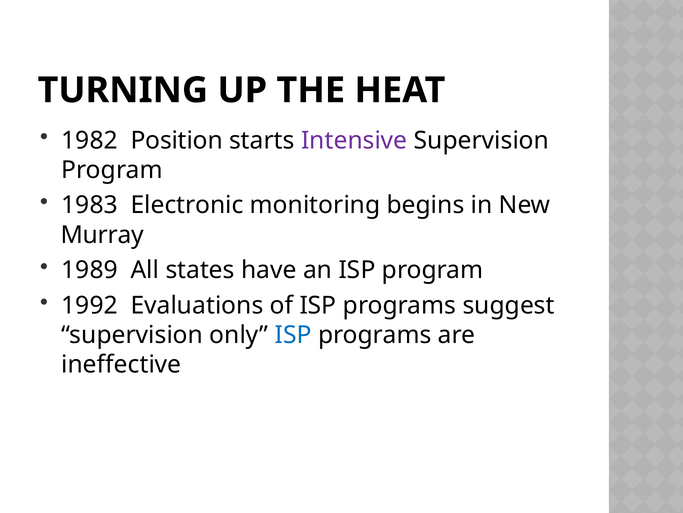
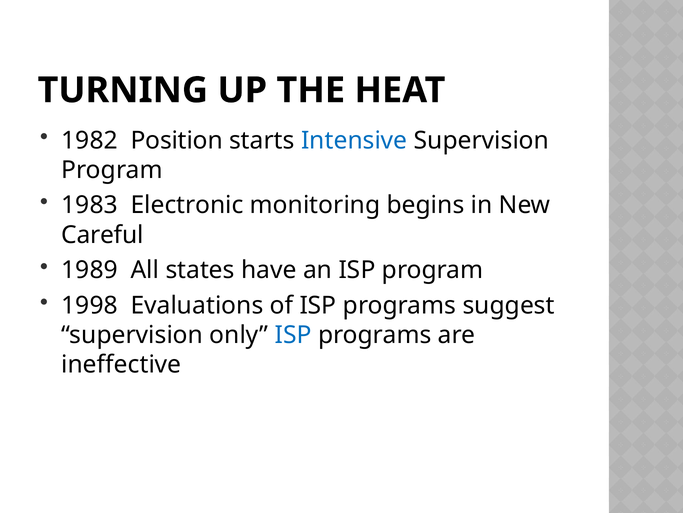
Intensive colour: purple -> blue
Murray: Murray -> Careful
1992: 1992 -> 1998
